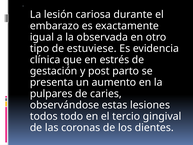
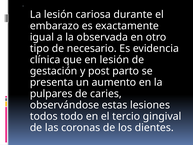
estuviese: estuviese -> necesario
en estrés: estrés -> lesión
